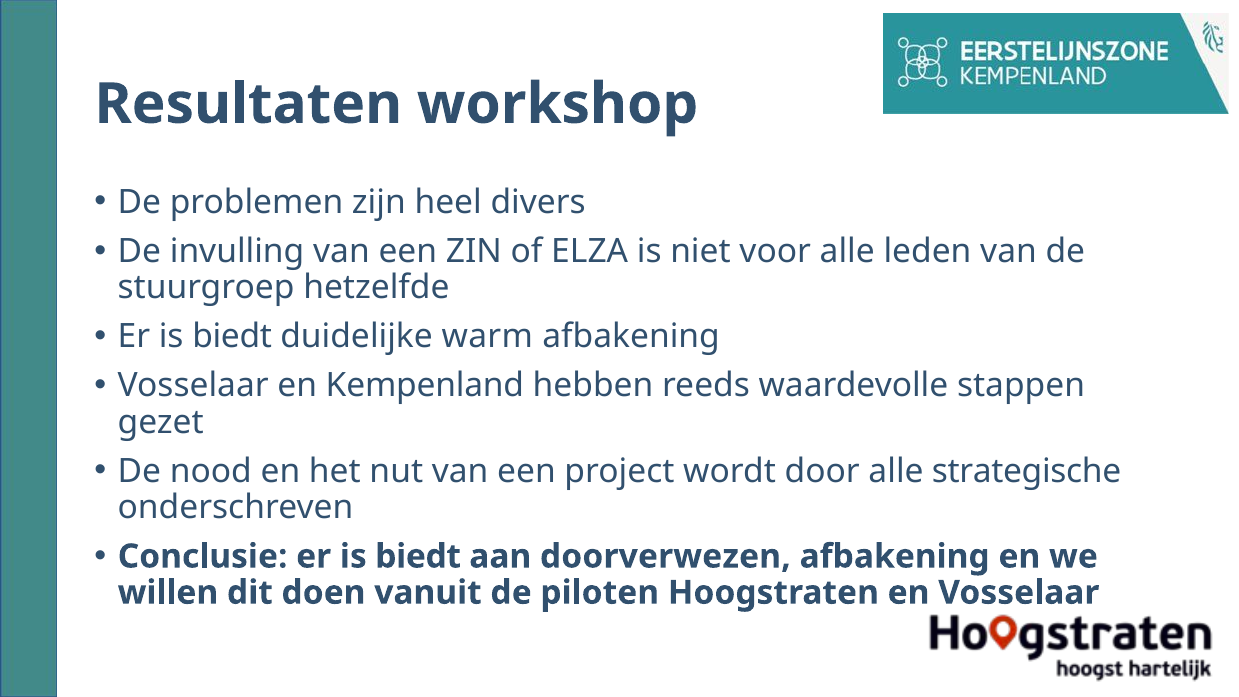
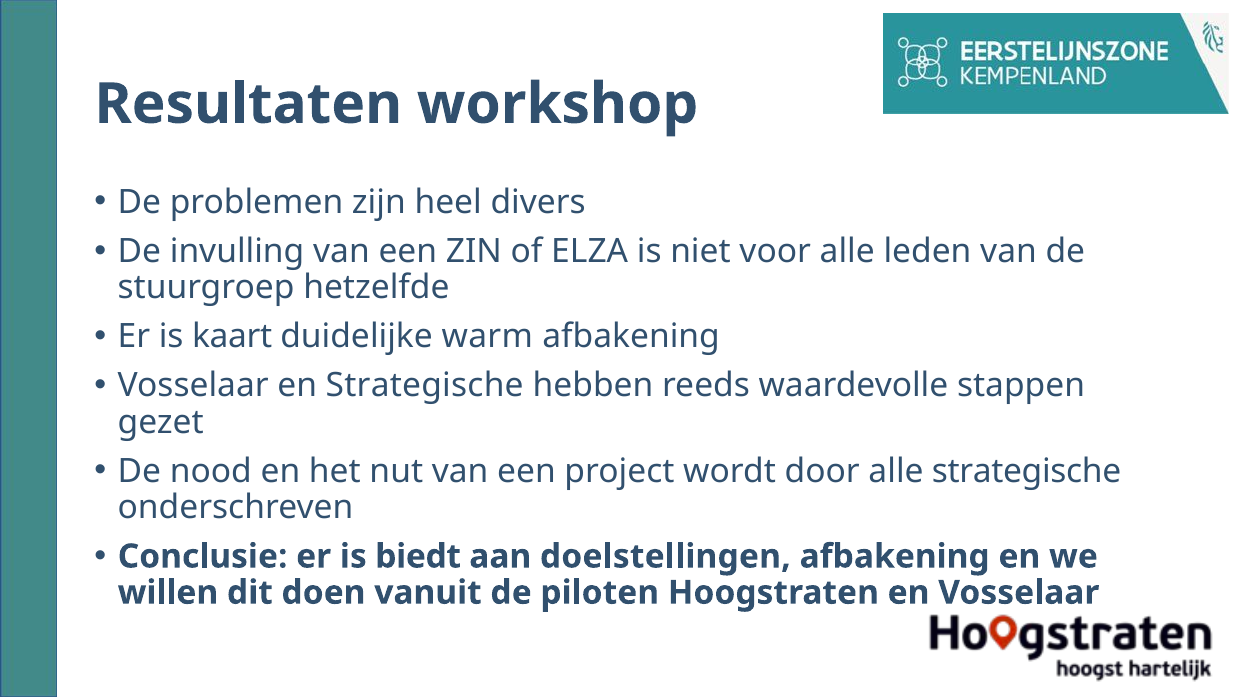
biedt at (232, 337): biedt -> kaart
en Kempenland: Kempenland -> Strategische
doorverwezen: doorverwezen -> doelstellingen
